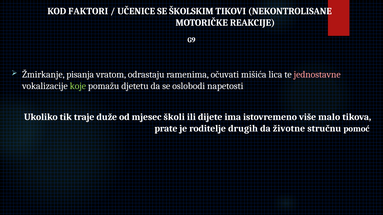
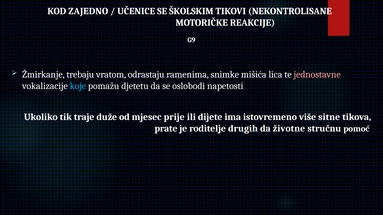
FAKTORI: FAKTORI -> ZAJEDNO
pisanja: pisanja -> trebaju
očuvati: očuvati -> snimke
koje colour: light green -> light blue
školi: školi -> prije
malo: malo -> sitne
